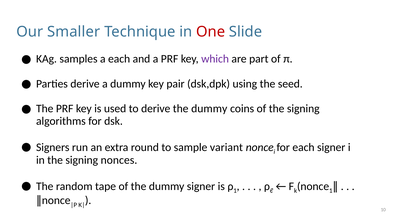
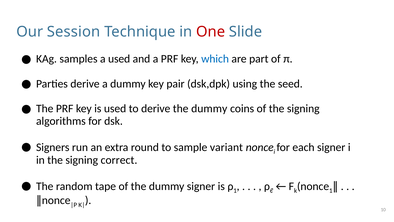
Smaller: Smaller -> Session
a each: each -> used
which colour: purple -> blue
nonces: nonces -> correct
